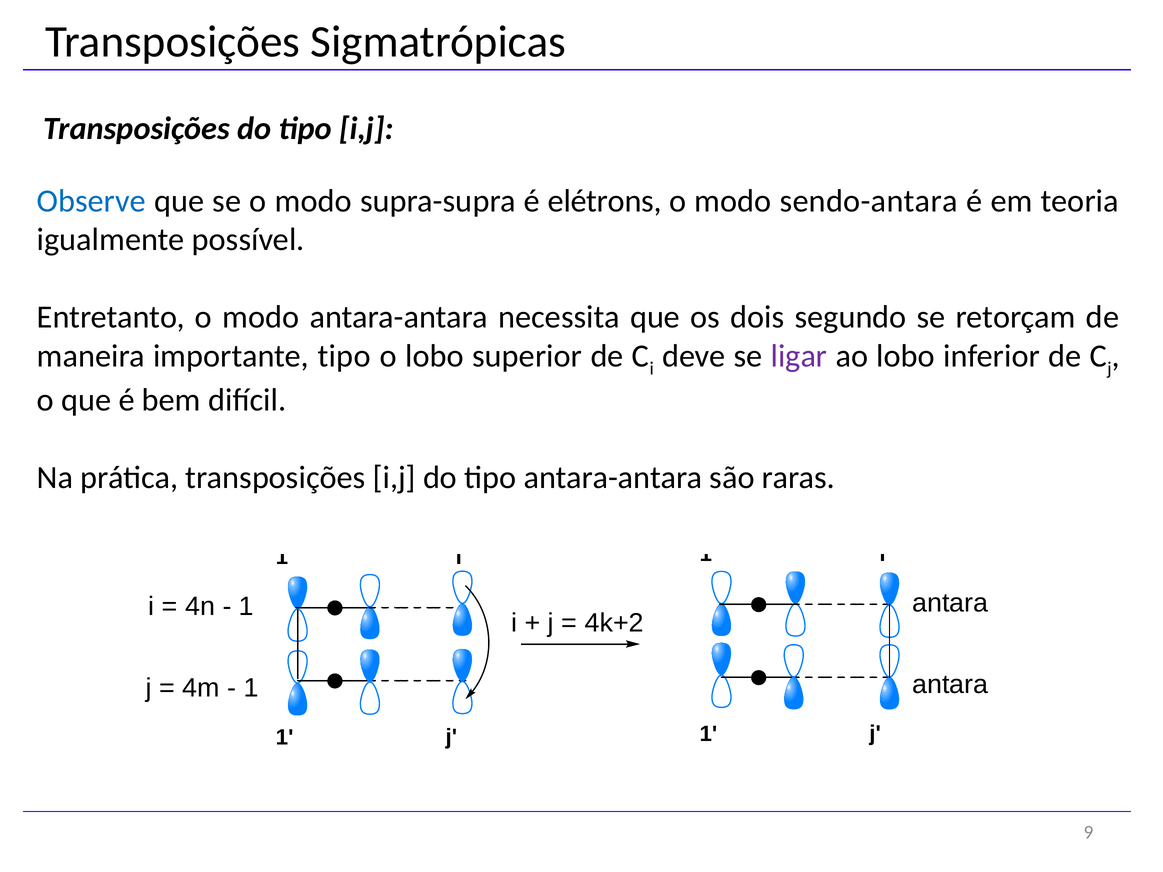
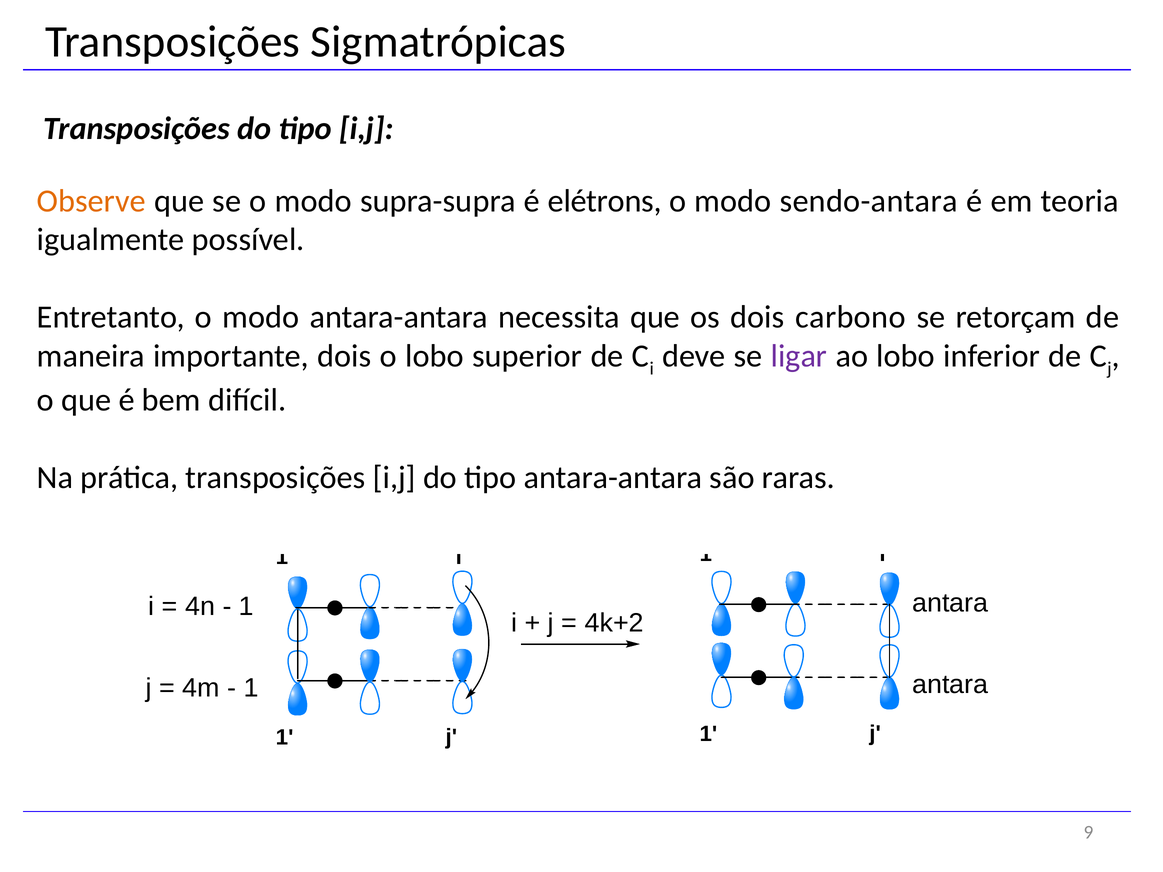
Observe colour: blue -> orange
segundo: segundo -> carbono
importante tipo: tipo -> dois
